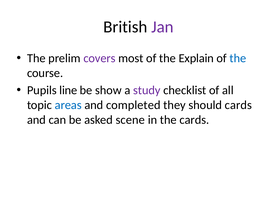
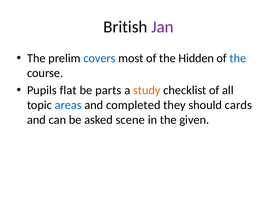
covers colour: purple -> blue
Explain: Explain -> Hidden
line: line -> flat
show: show -> parts
study colour: purple -> orange
the cards: cards -> given
